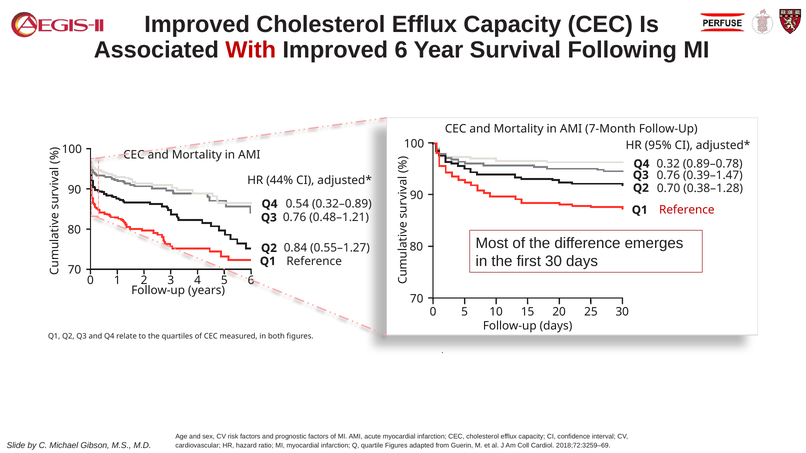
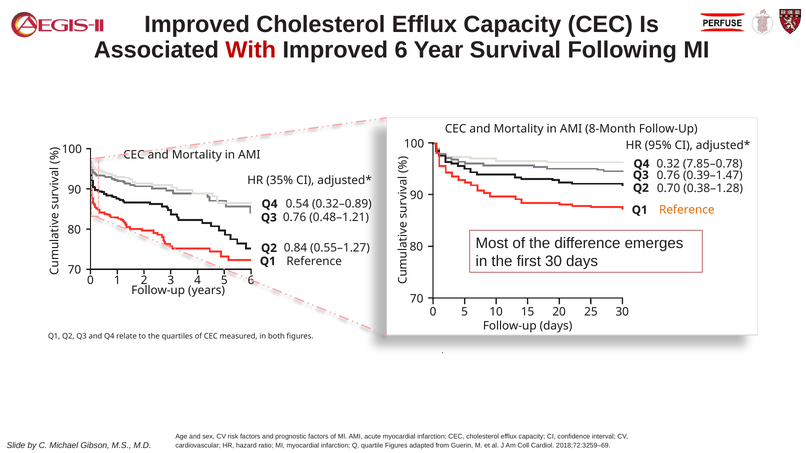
7-Month: 7-Month -> 8-Month
0.89–0.78: 0.89–0.78 -> 7.85–0.78
44%: 44% -> 35%
Reference at (687, 210) colour: red -> orange
